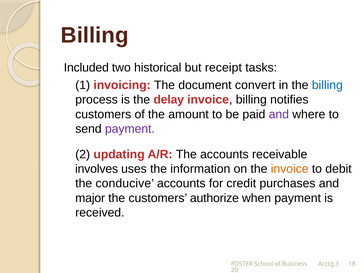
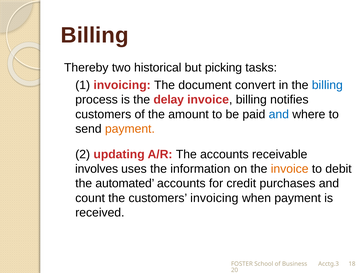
Included: Included -> Thereby
receipt: receipt -> picking
and at (279, 114) colour: purple -> blue
payment at (130, 129) colour: purple -> orange
conducive: conducive -> automated
major: major -> count
customers authorize: authorize -> invoicing
